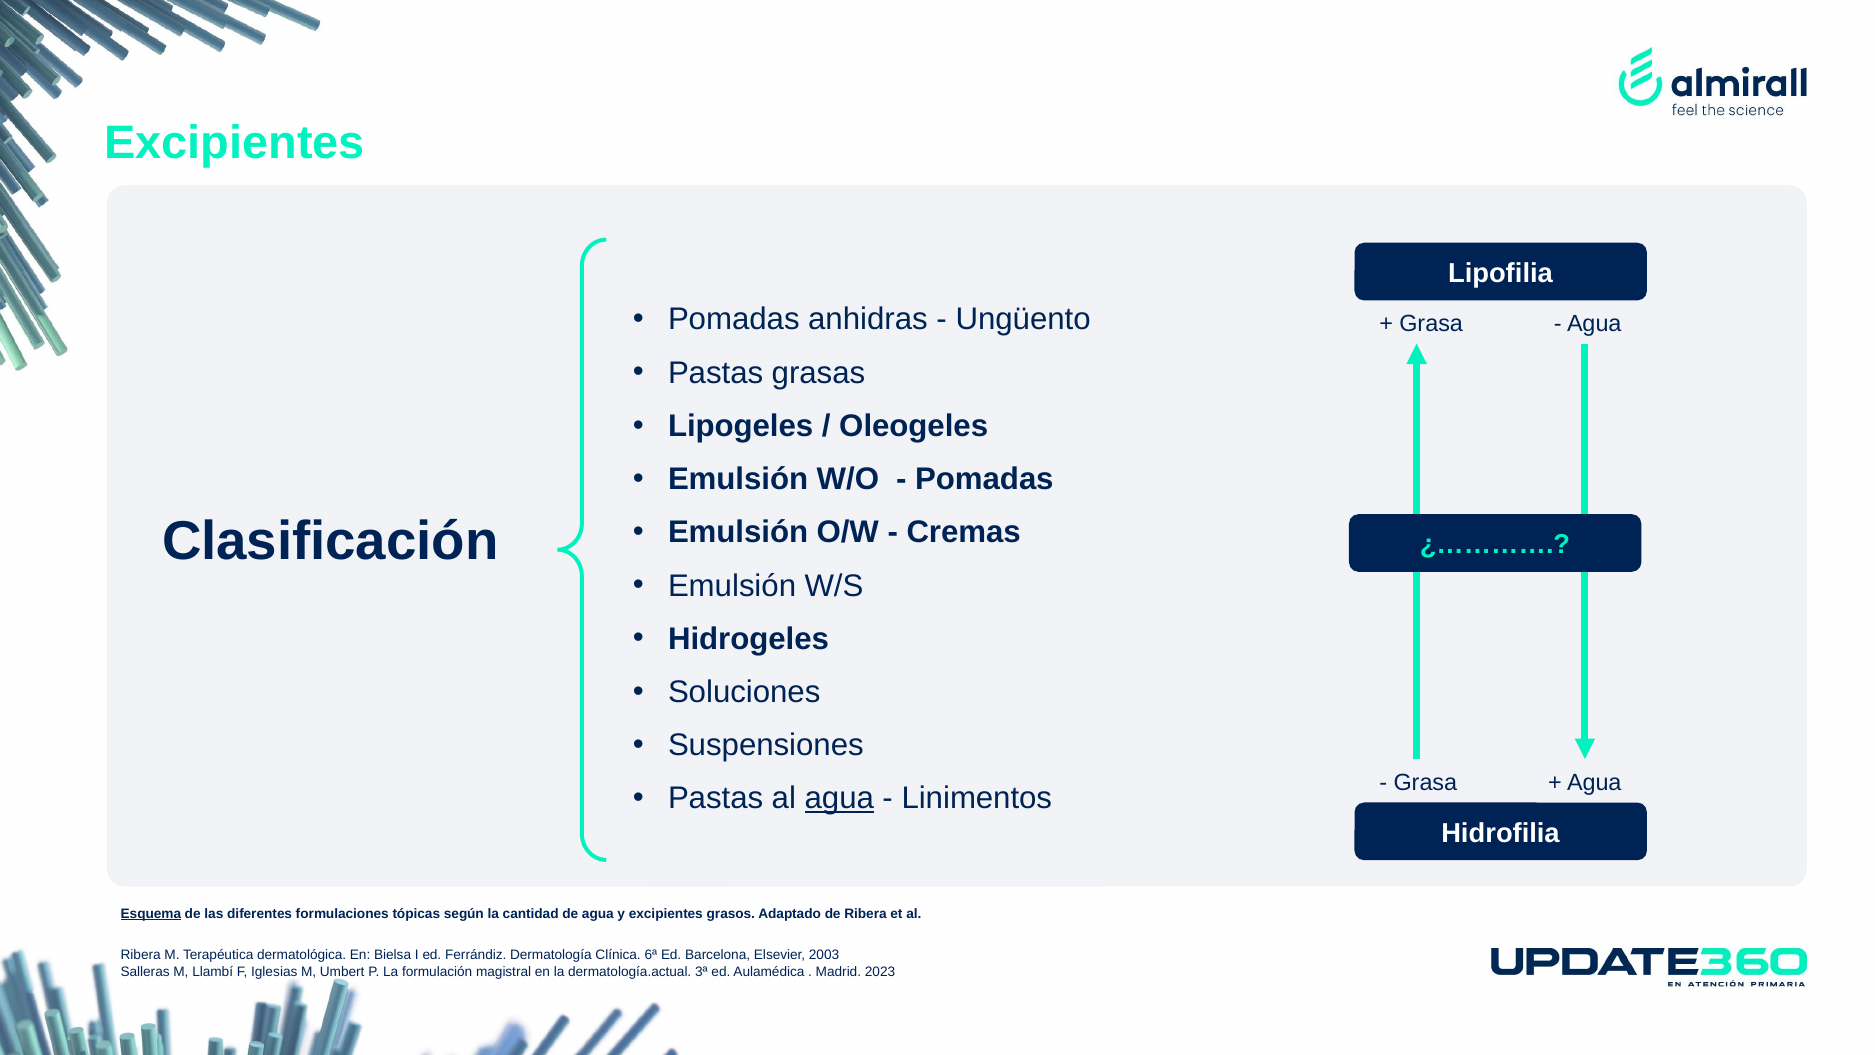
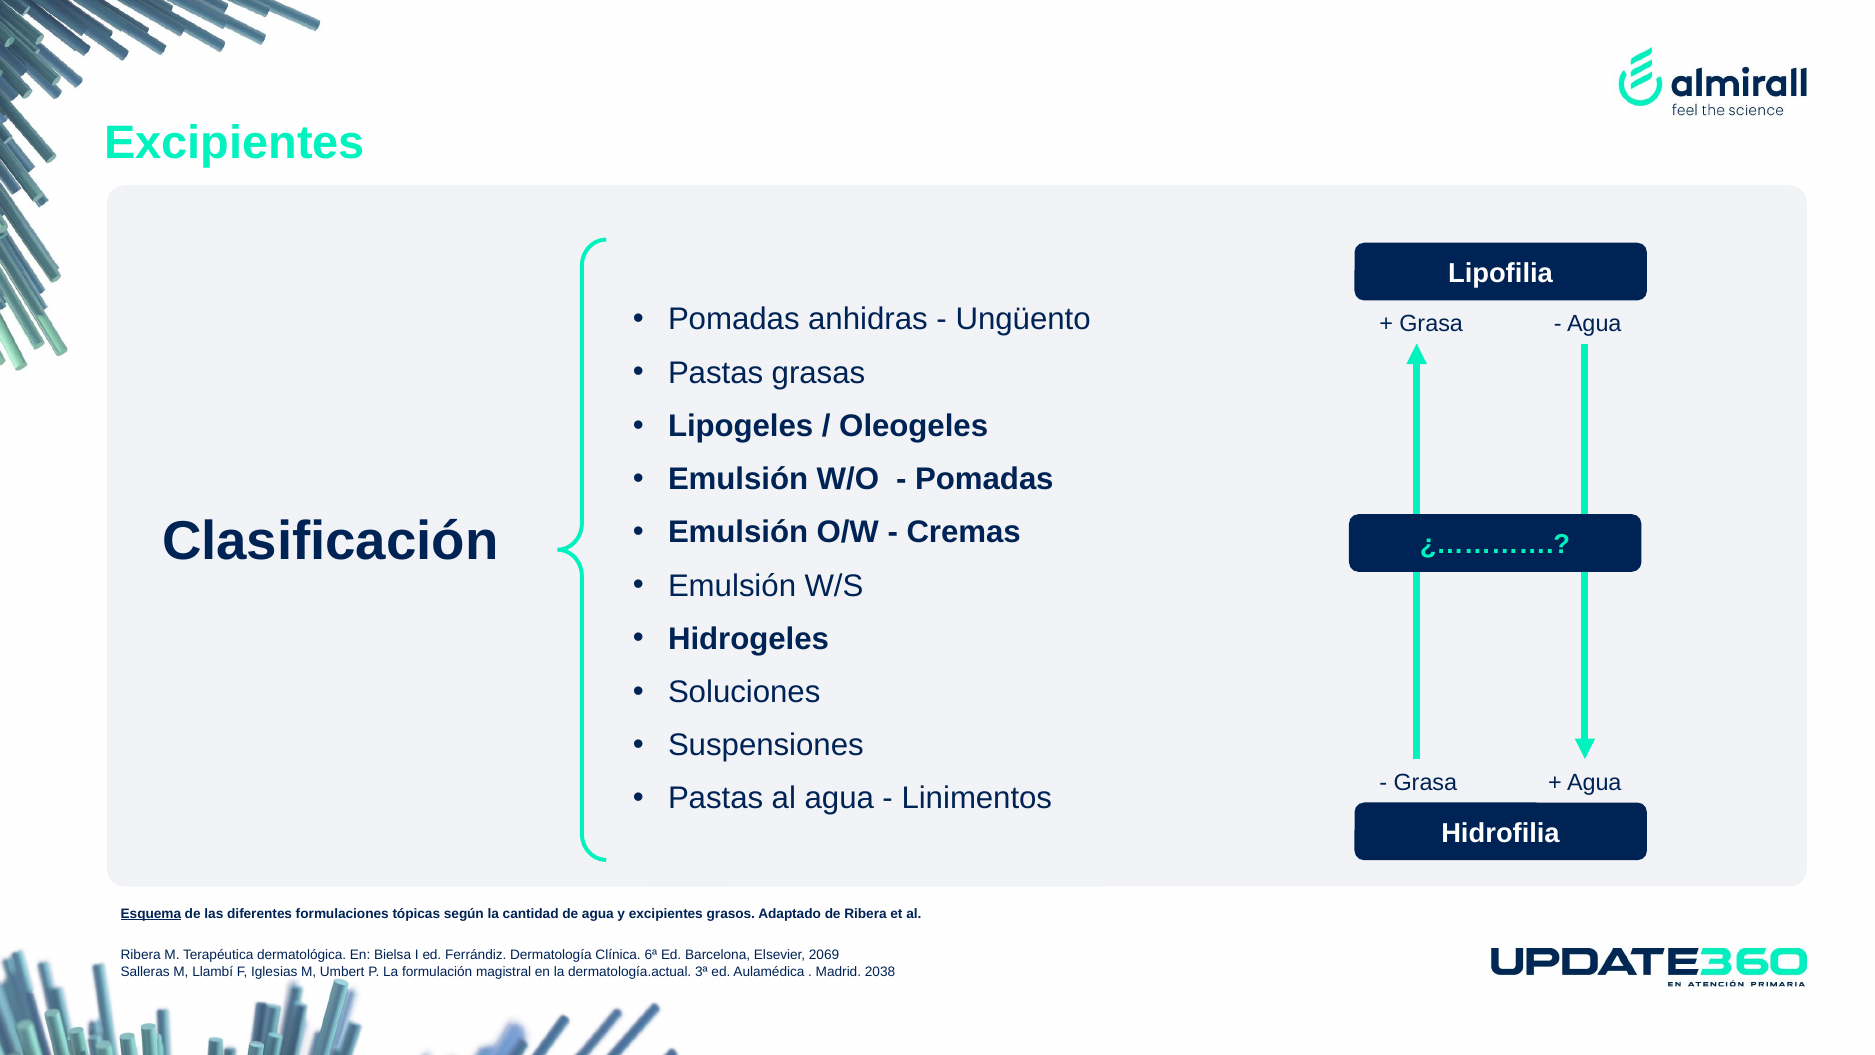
agua at (839, 798) underline: present -> none
2003: 2003 -> 2069
2023: 2023 -> 2038
